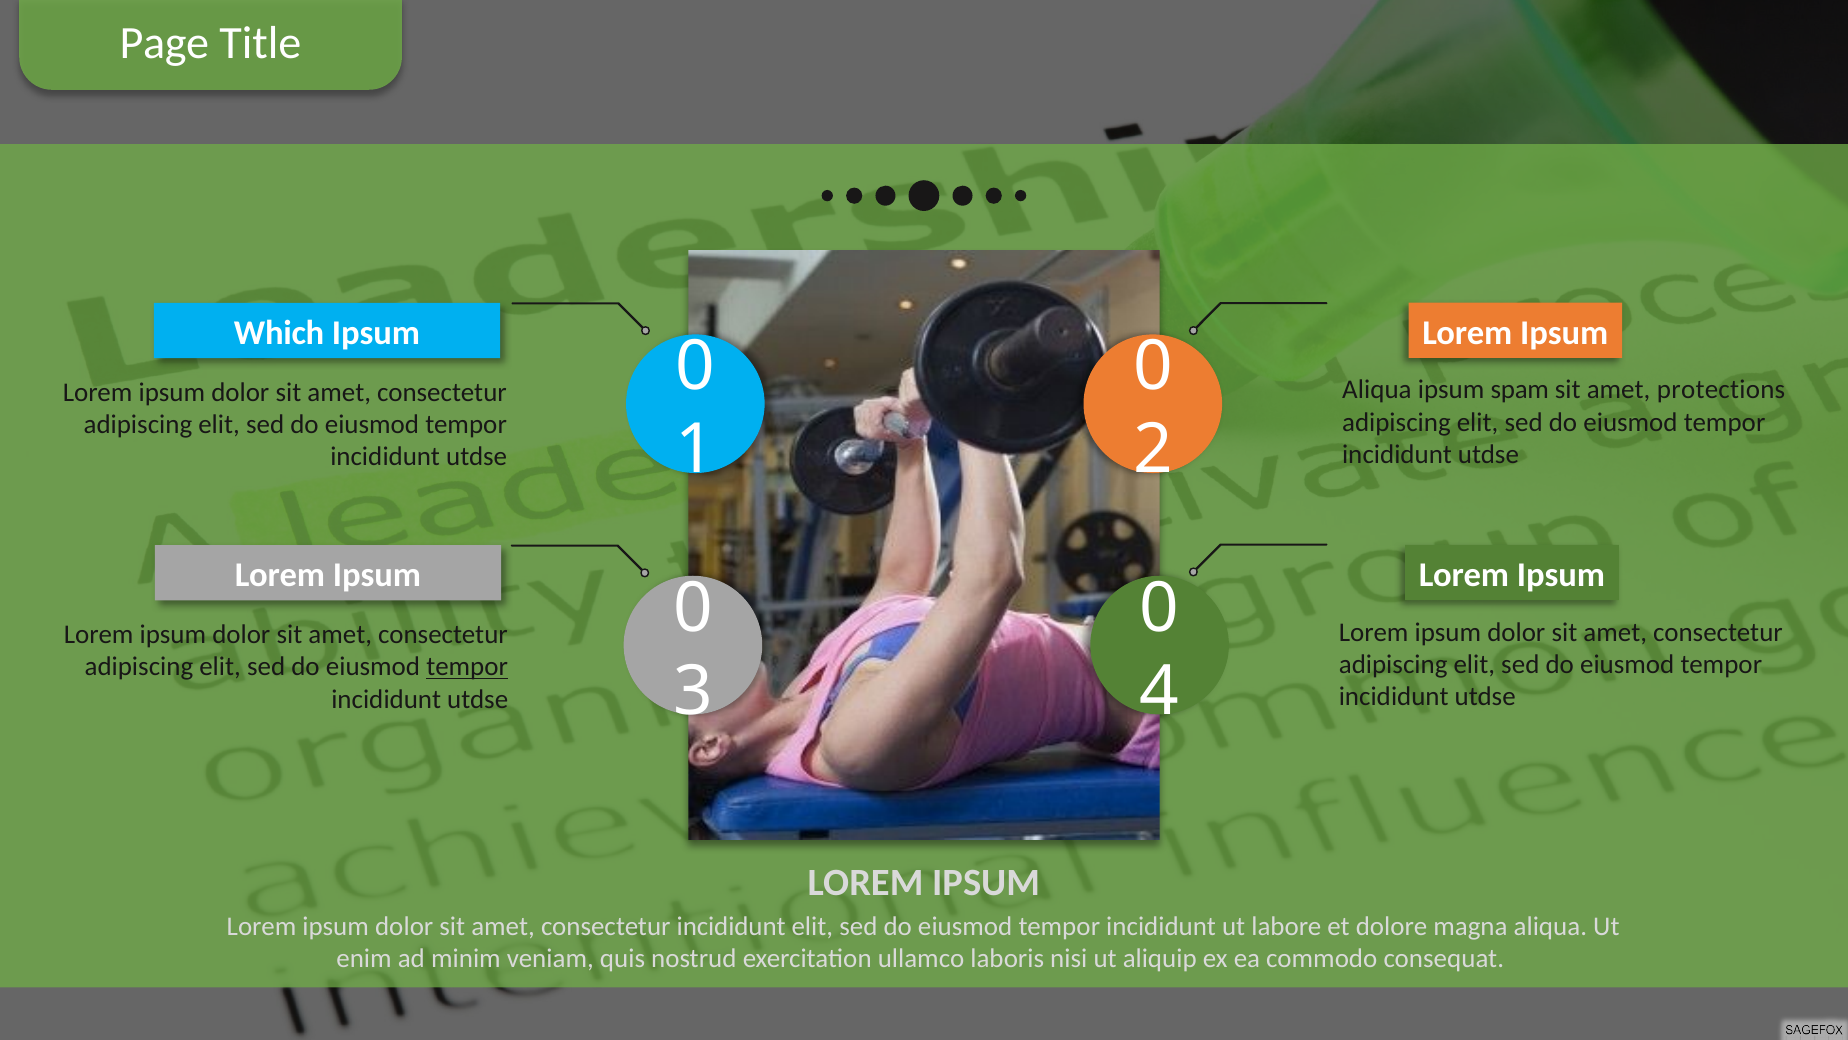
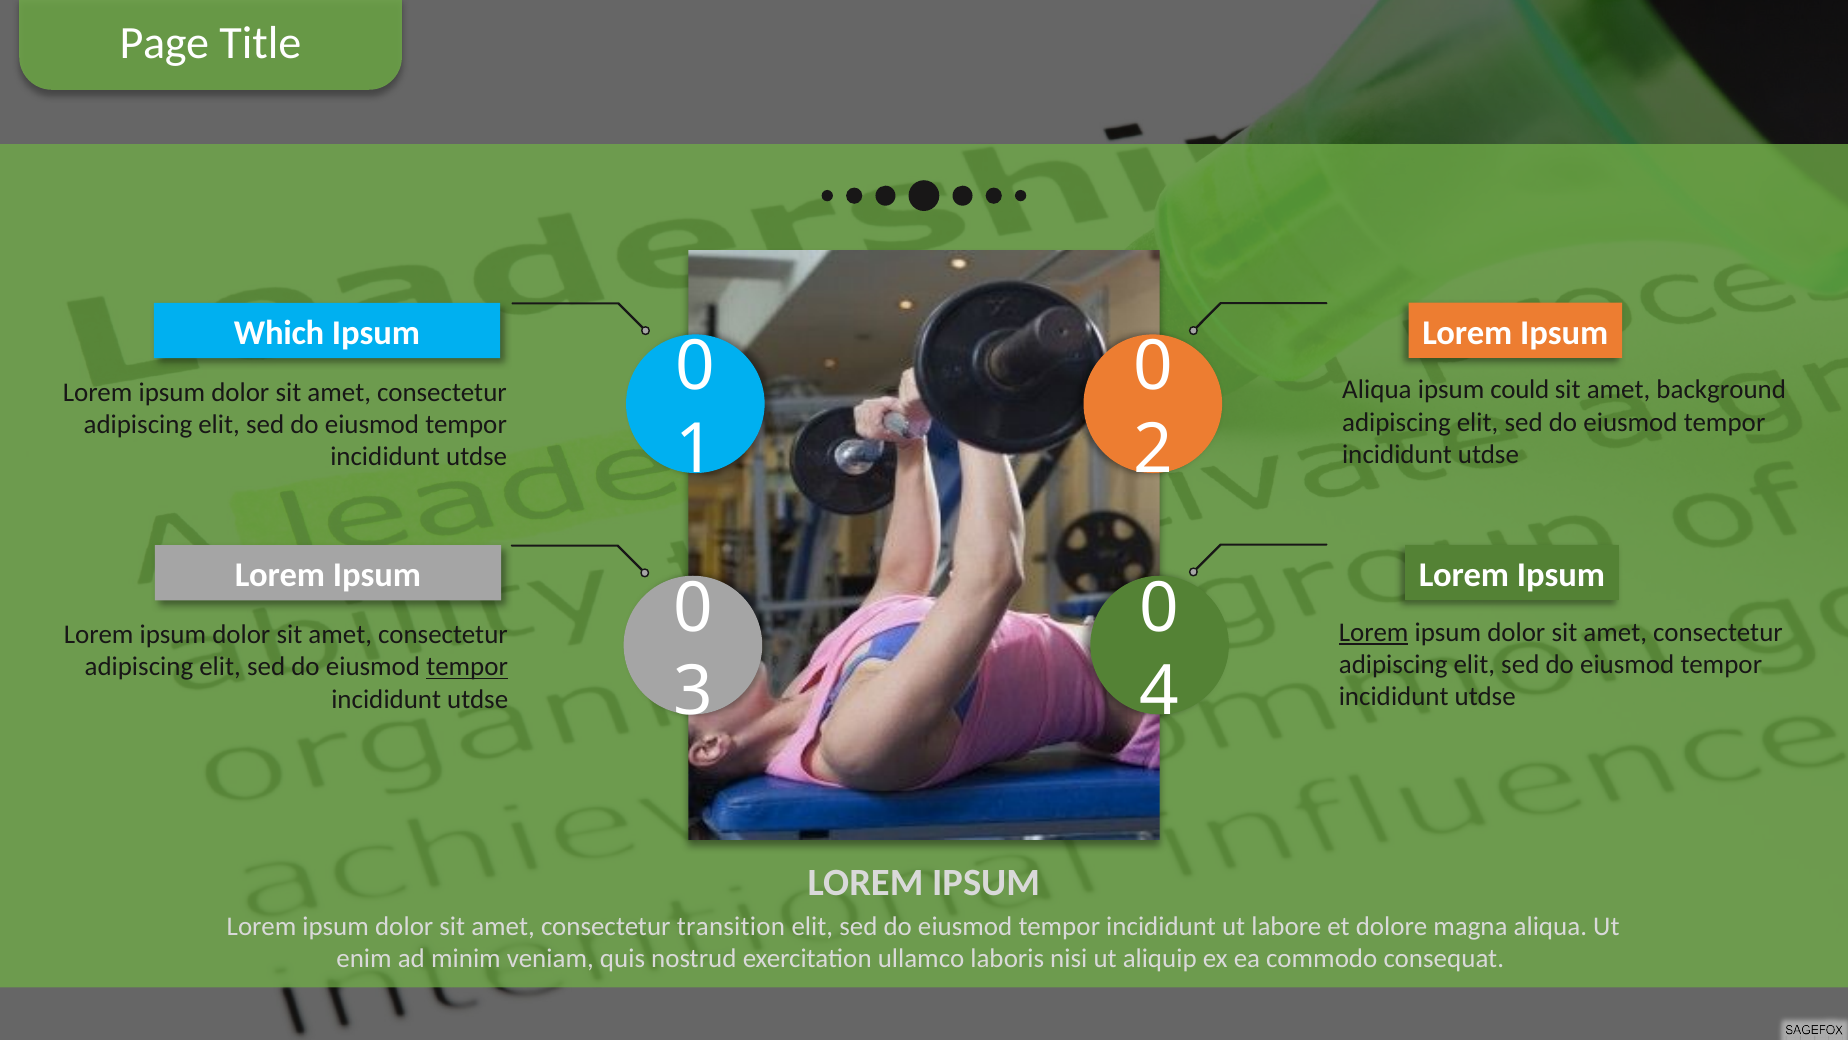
spam: spam -> could
protections: protections -> background
Lorem at (1374, 632) underline: none -> present
consectetur incididunt: incididunt -> transition
